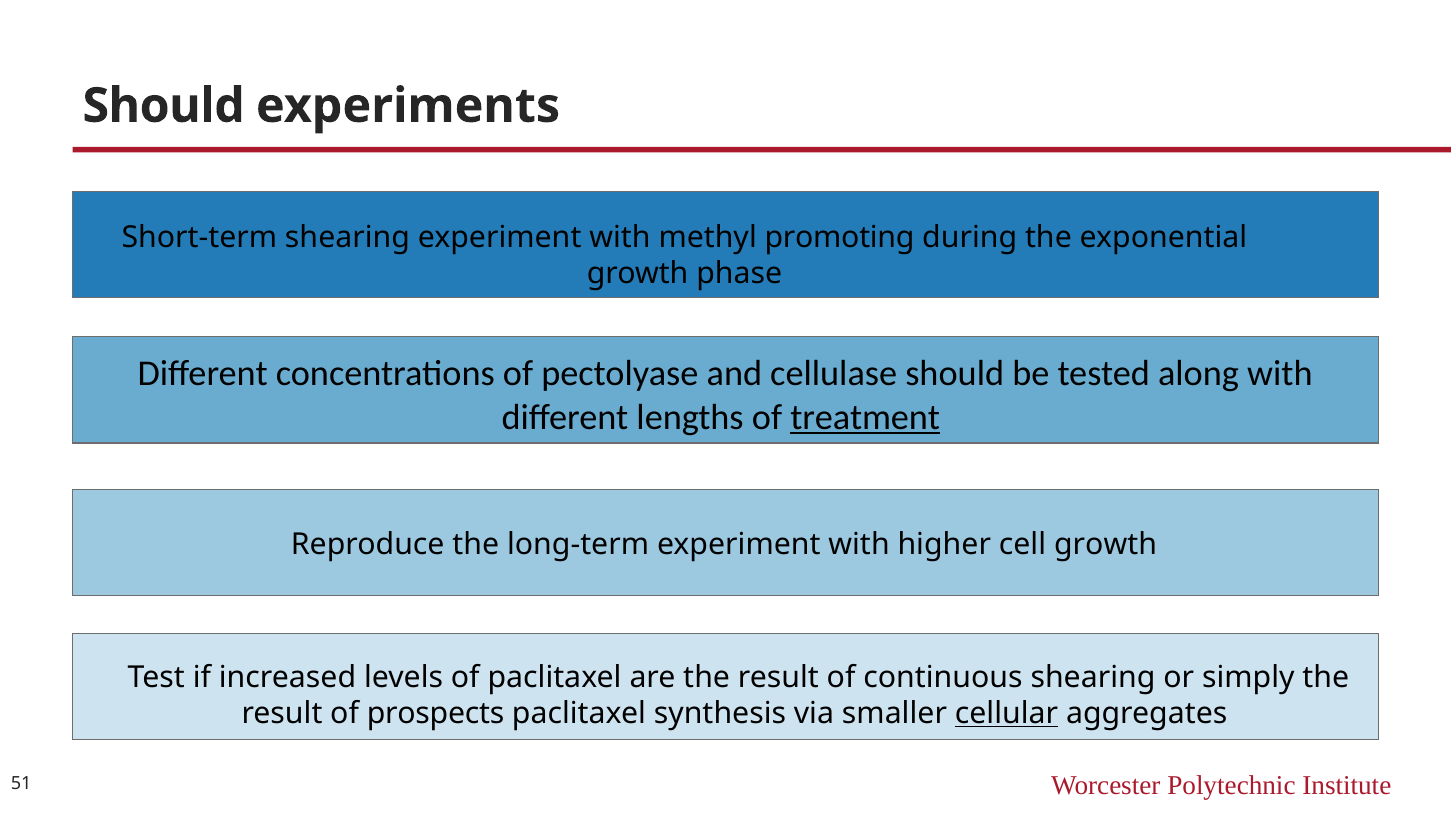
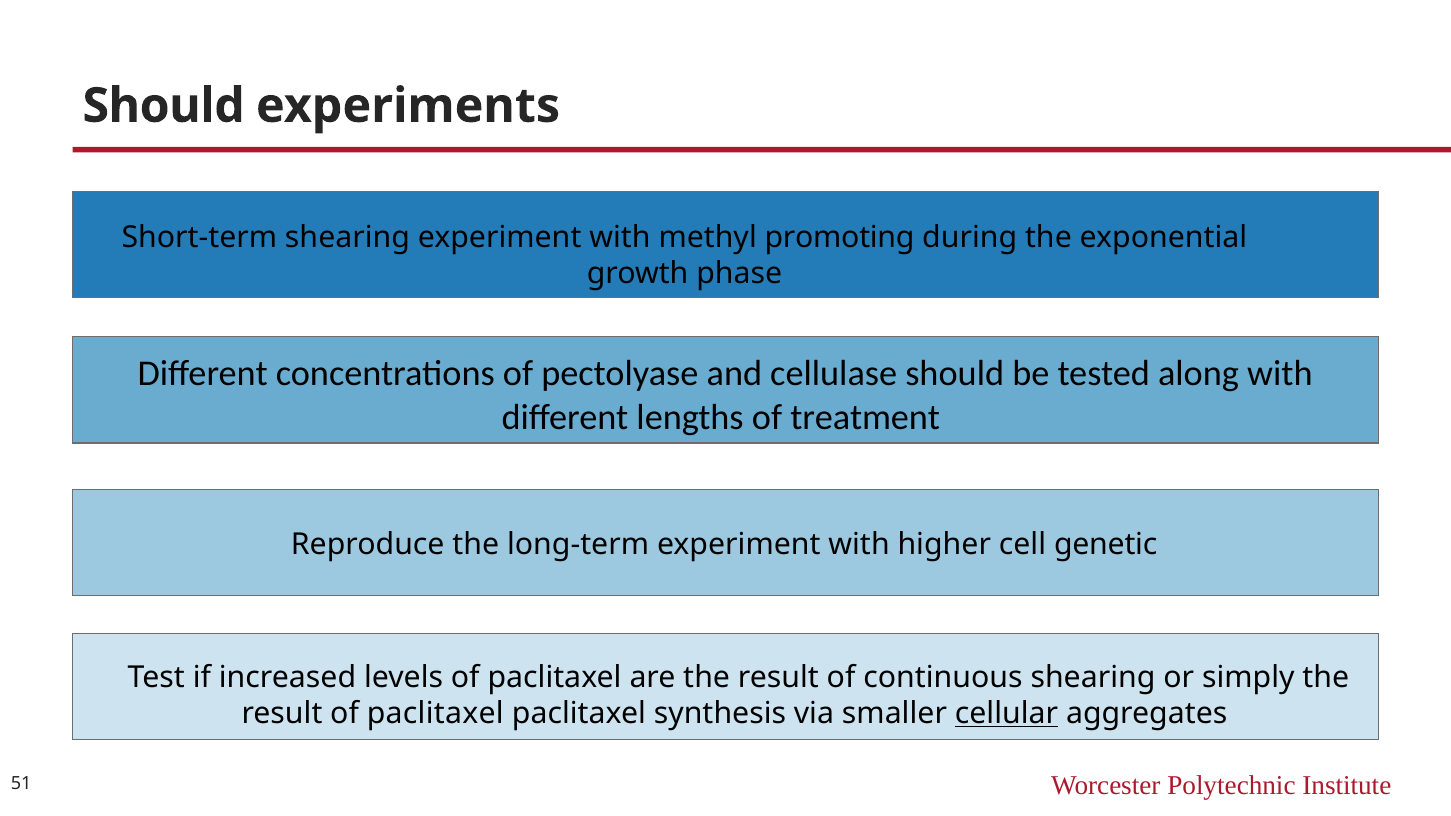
treatment underline: present -> none
cell growth: growth -> genetic
result of prospects: prospects -> paclitaxel
